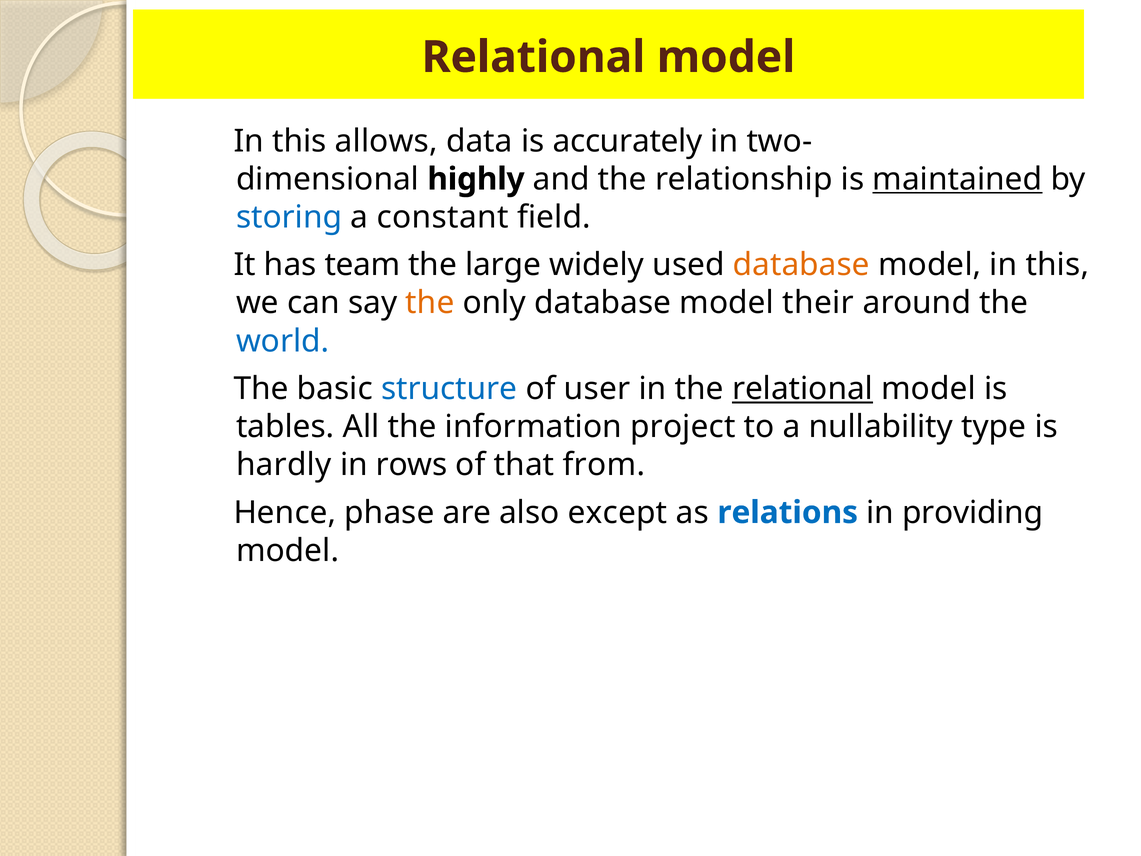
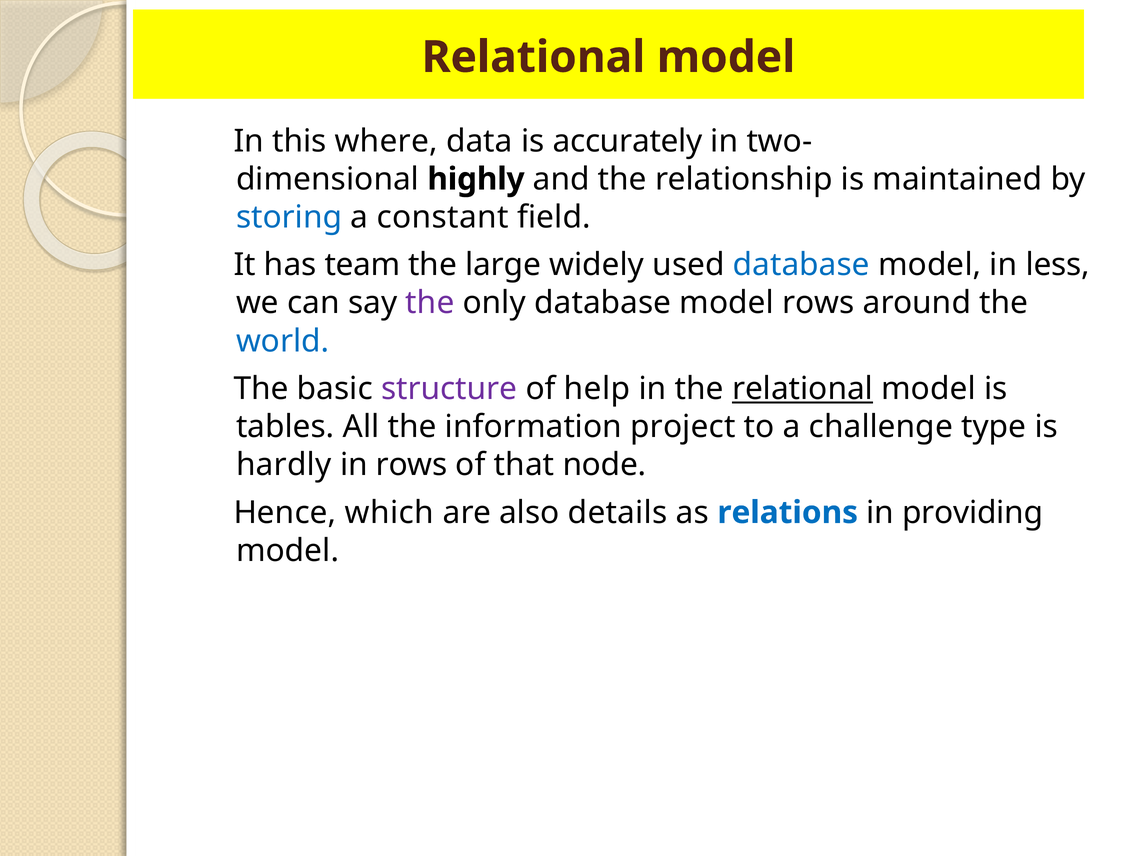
allows: allows -> where
maintained underline: present -> none
database at (801, 265) colour: orange -> blue
this at (1057, 265): this -> less
the at (430, 303) colour: orange -> purple
model their: their -> rows
structure colour: blue -> purple
user: user -> help
nullability: nullability -> challenge
from: from -> node
phase: phase -> which
except: except -> details
